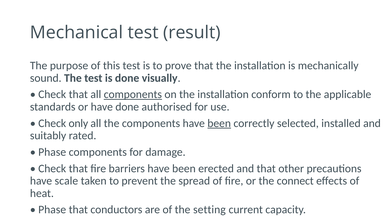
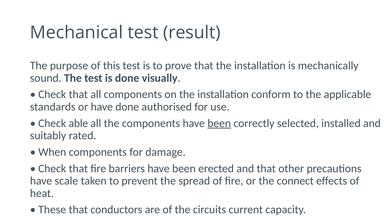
components at (133, 94) underline: present -> none
only: only -> able
Phase at (52, 152): Phase -> When
Phase at (52, 210): Phase -> These
setting: setting -> circuits
